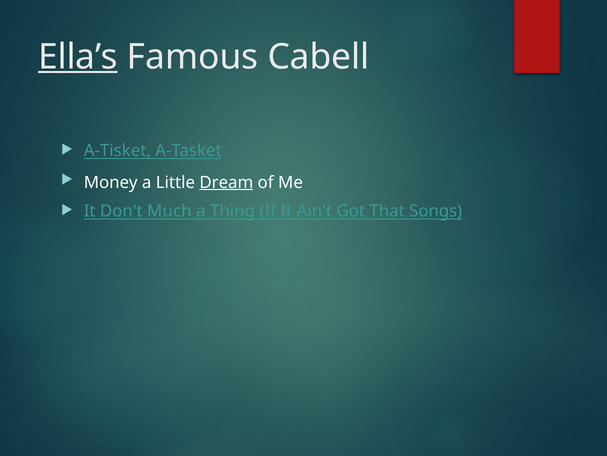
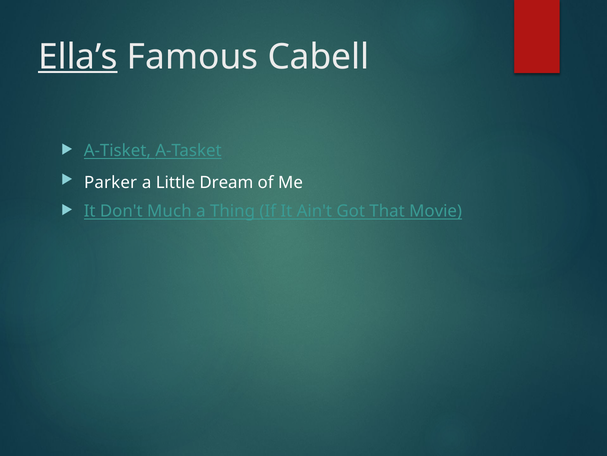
Money: Money -> Parker
Dream underline: present -> none
Songs: Songs -> Movie
